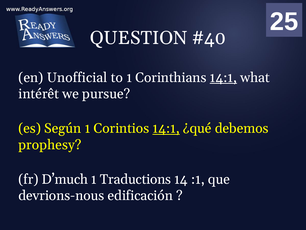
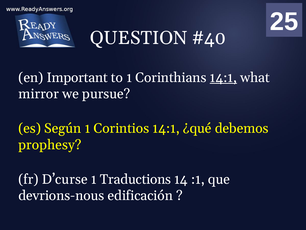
Unofficial: Unofficial -> Important
intérêt: intérêt -> mirror
14:1 at (166, 128) underline: present -> none
D’much: D’much -> D’curse
